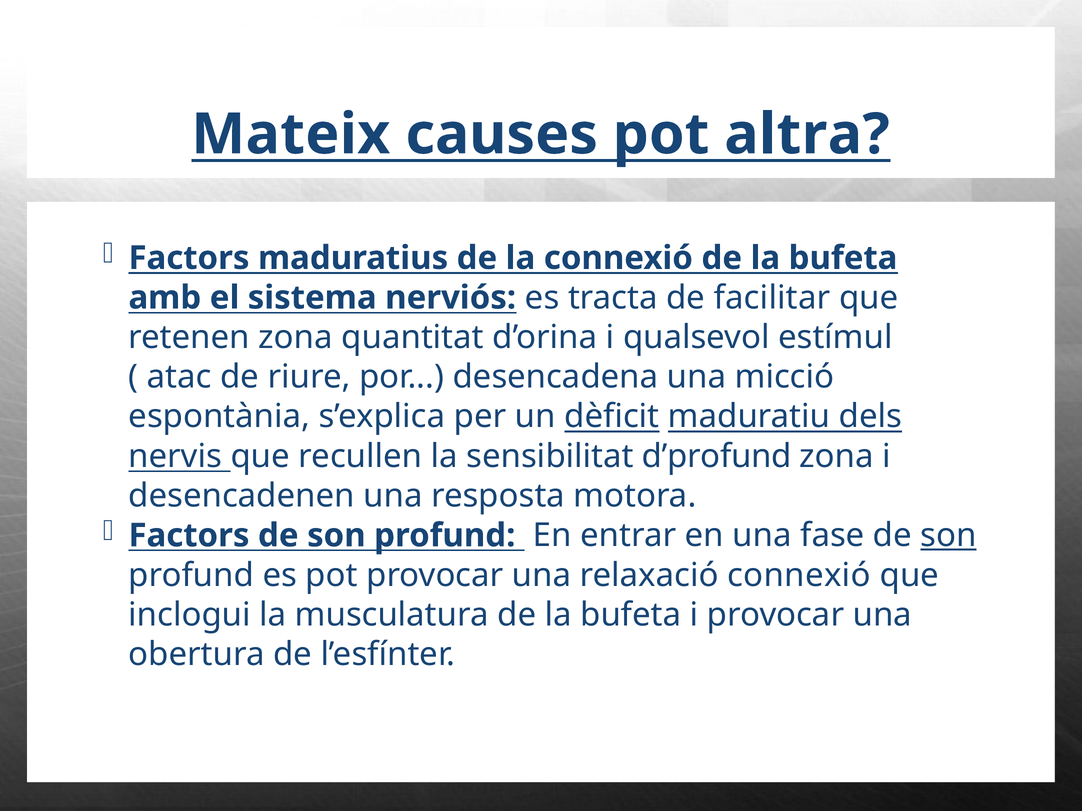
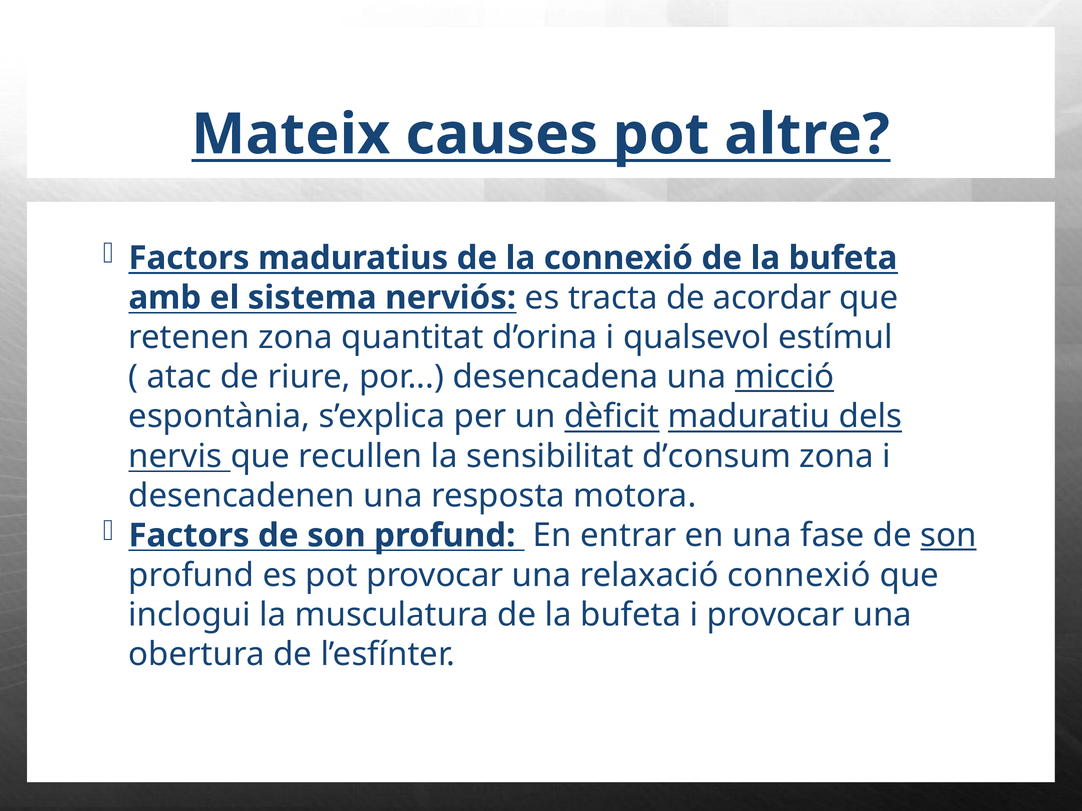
altra: altra -> altre
facilitar: facilitar -> acordar
micció underline: none -> present
d’profund: d’profund -> d’consum
